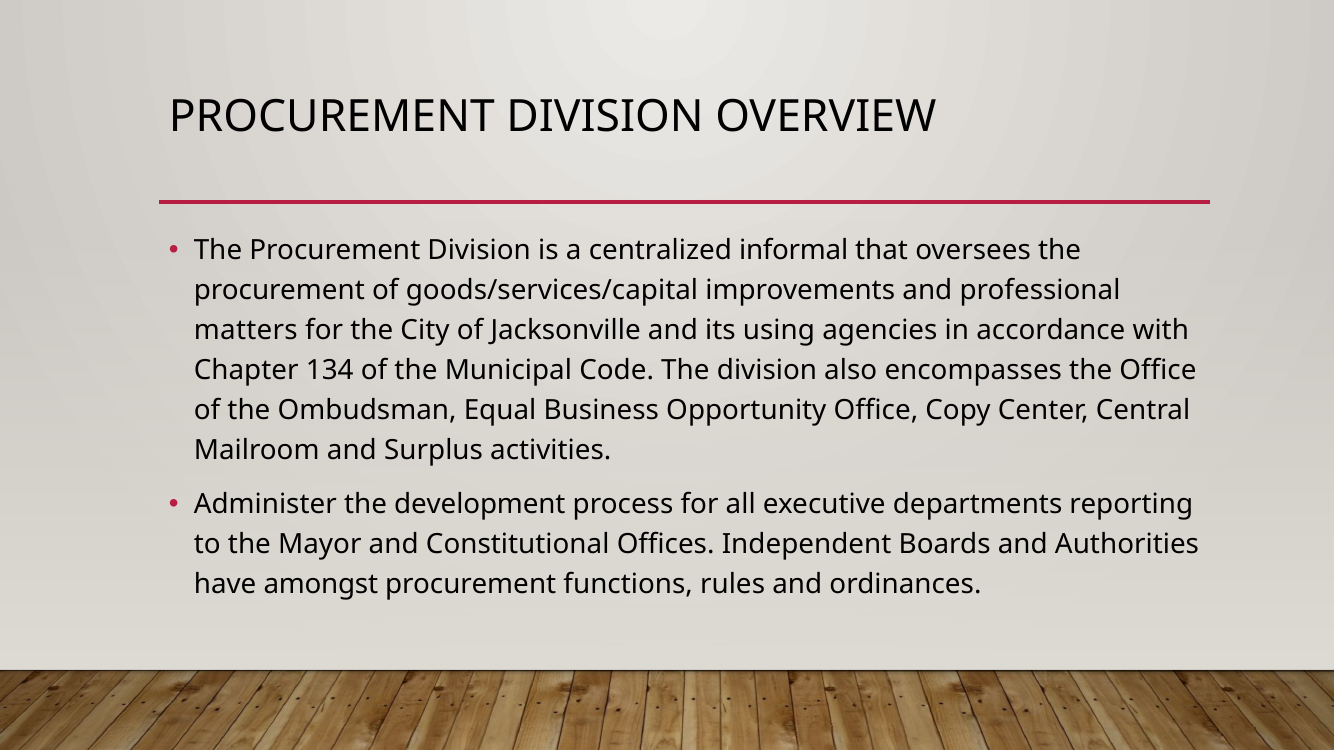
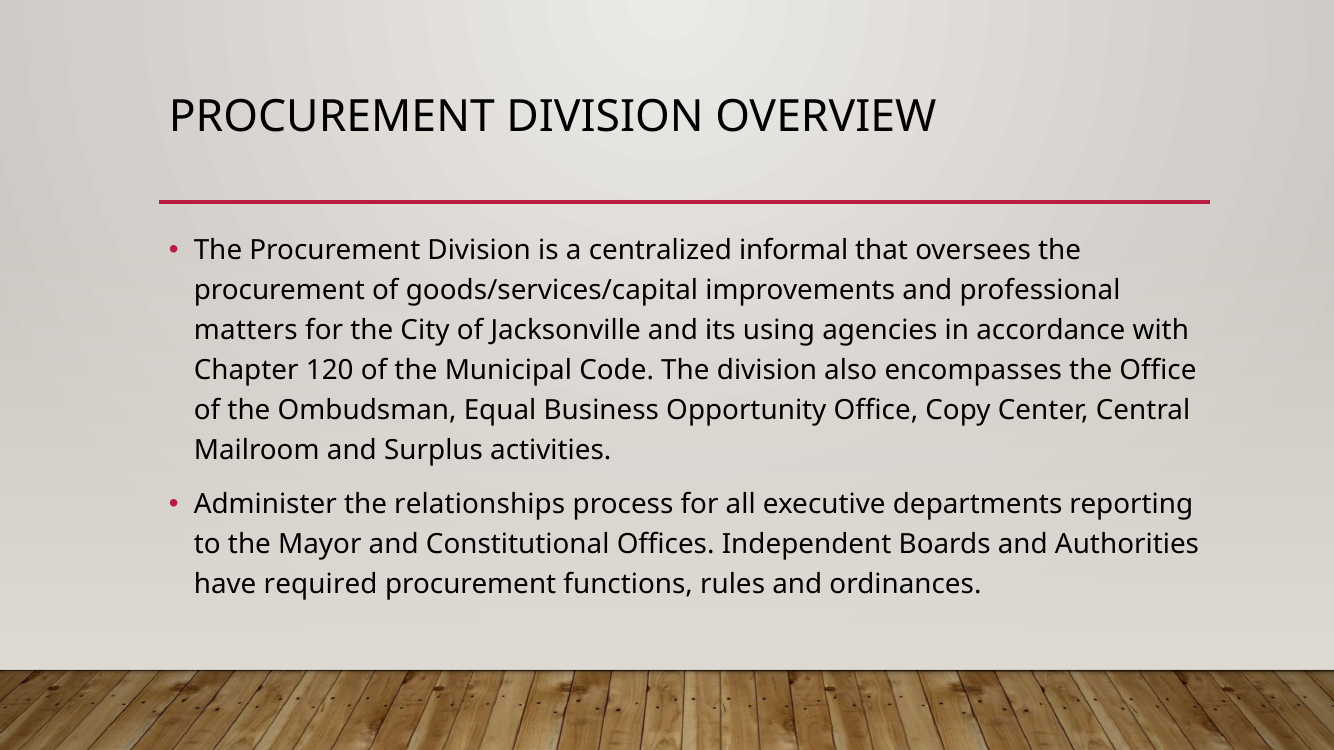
134: 134 -> 120
development: development -> relationships
amongst: amongst -> required
